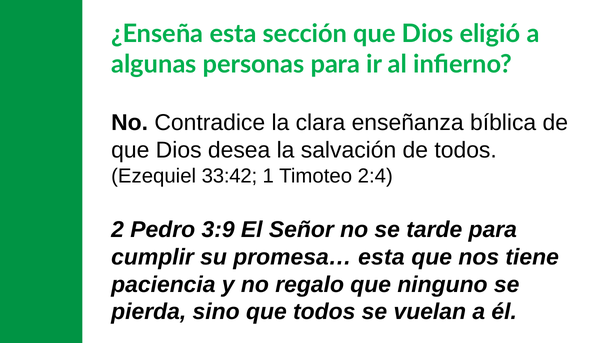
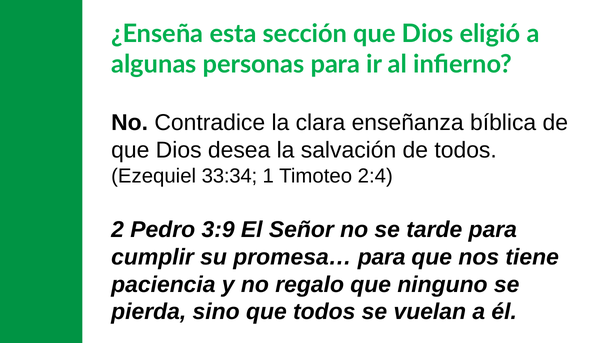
33:42: 33:42 -> 33:34
promesa… esta: esta -> para
